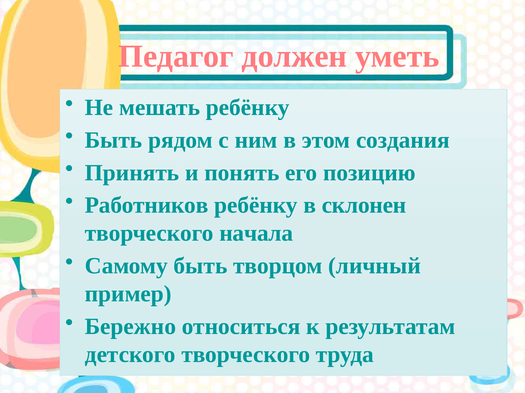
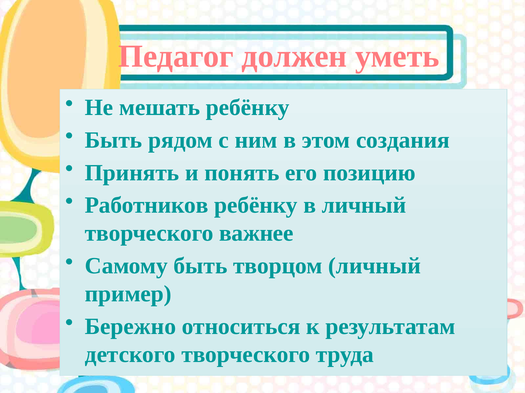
в склонен: склонен -> личный
начала: начала -> важнее
